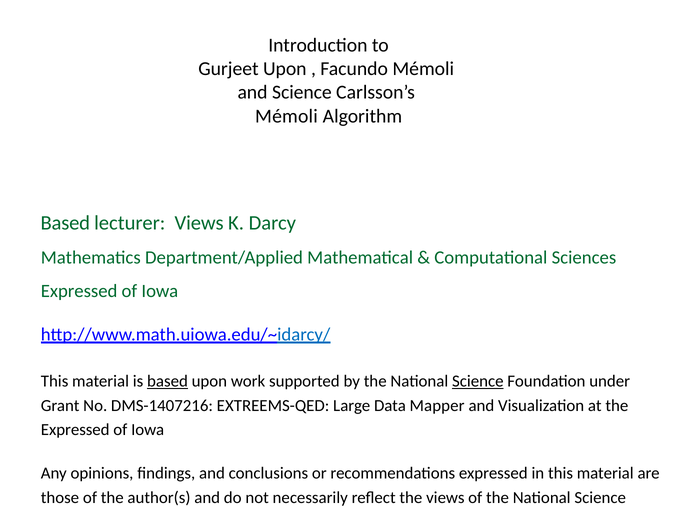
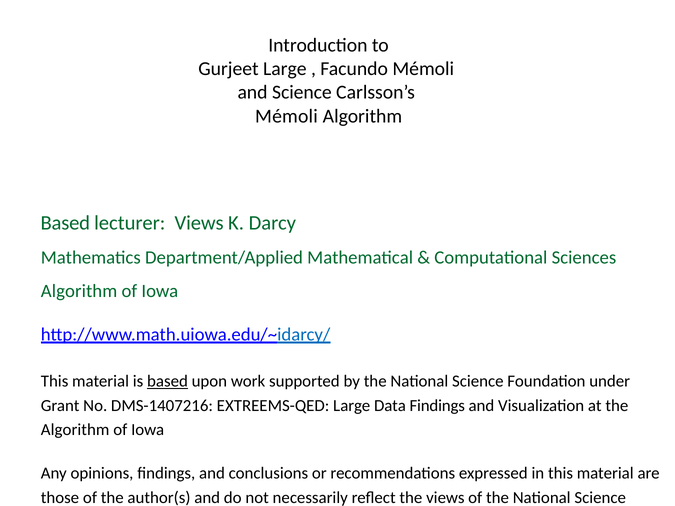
Gurjeet Upon: Upon -> Large
Expressed at (79, 291): Expressed -> Algorithm
Science at (478, 381) underline: present -> none
Data Mapper: Mapper -> Findings
Expressed at (75, 430): Expressed -> Algorithm
